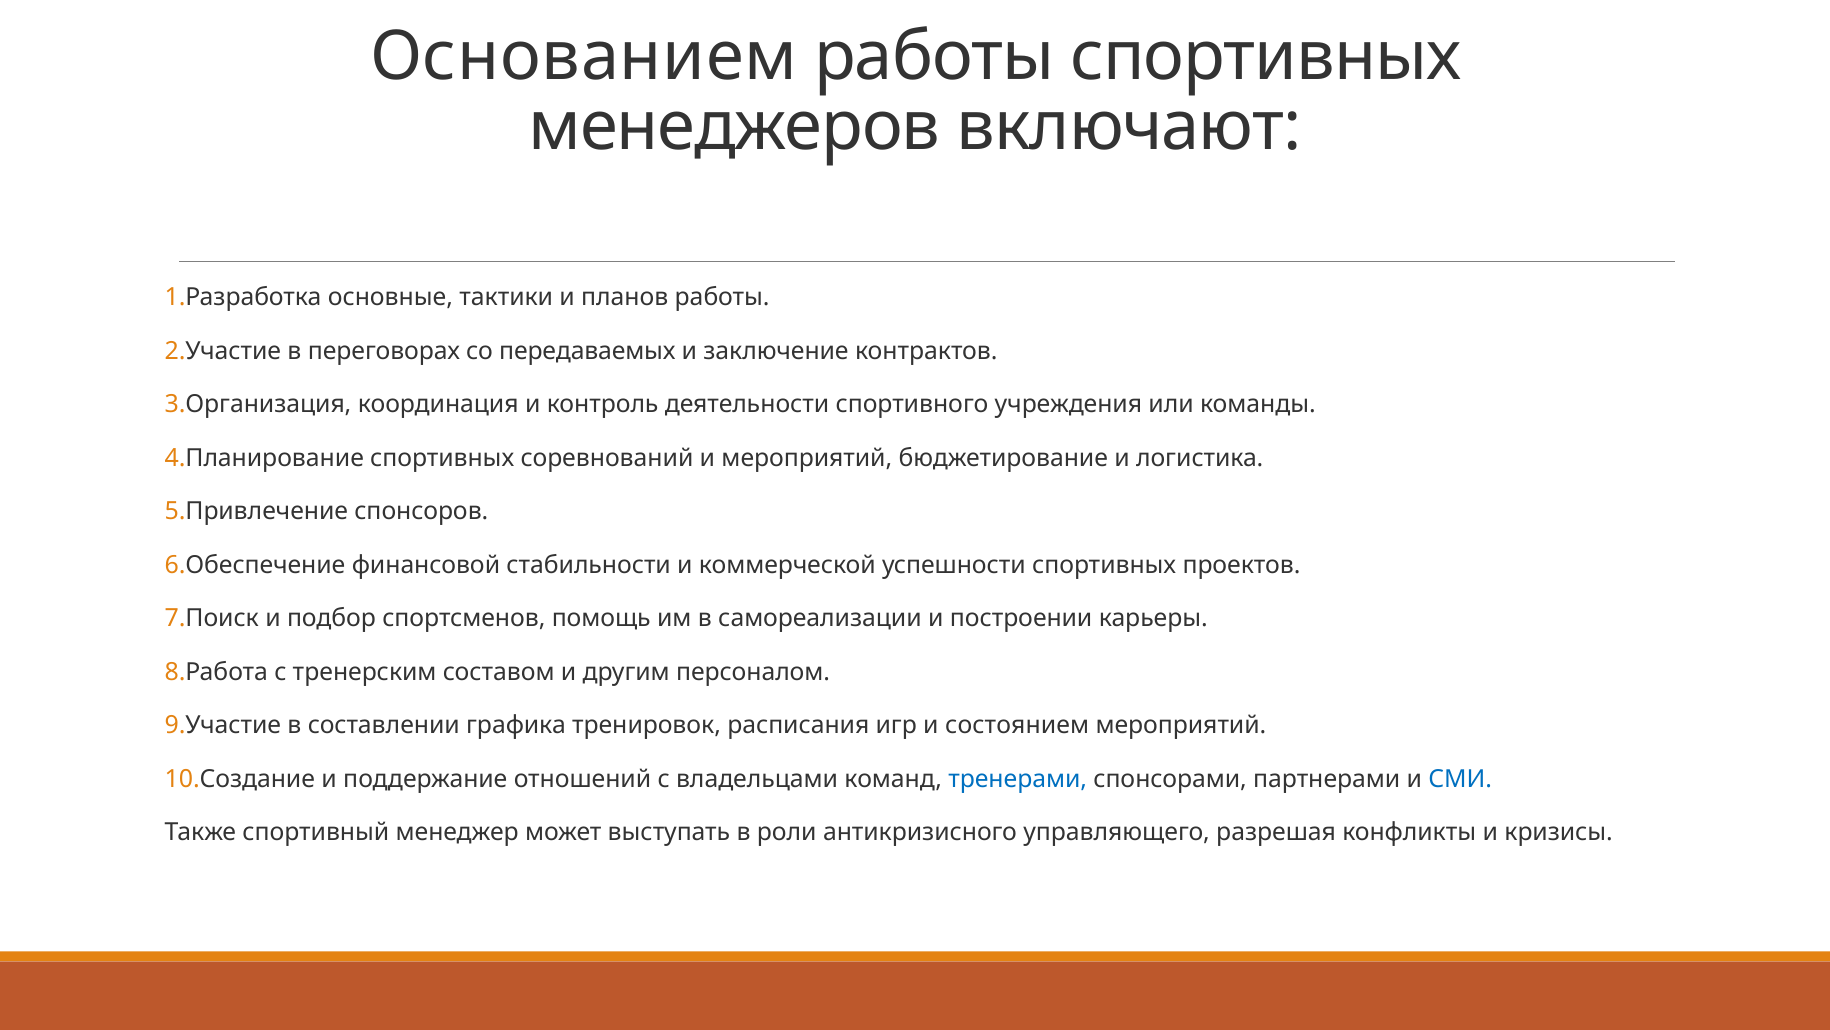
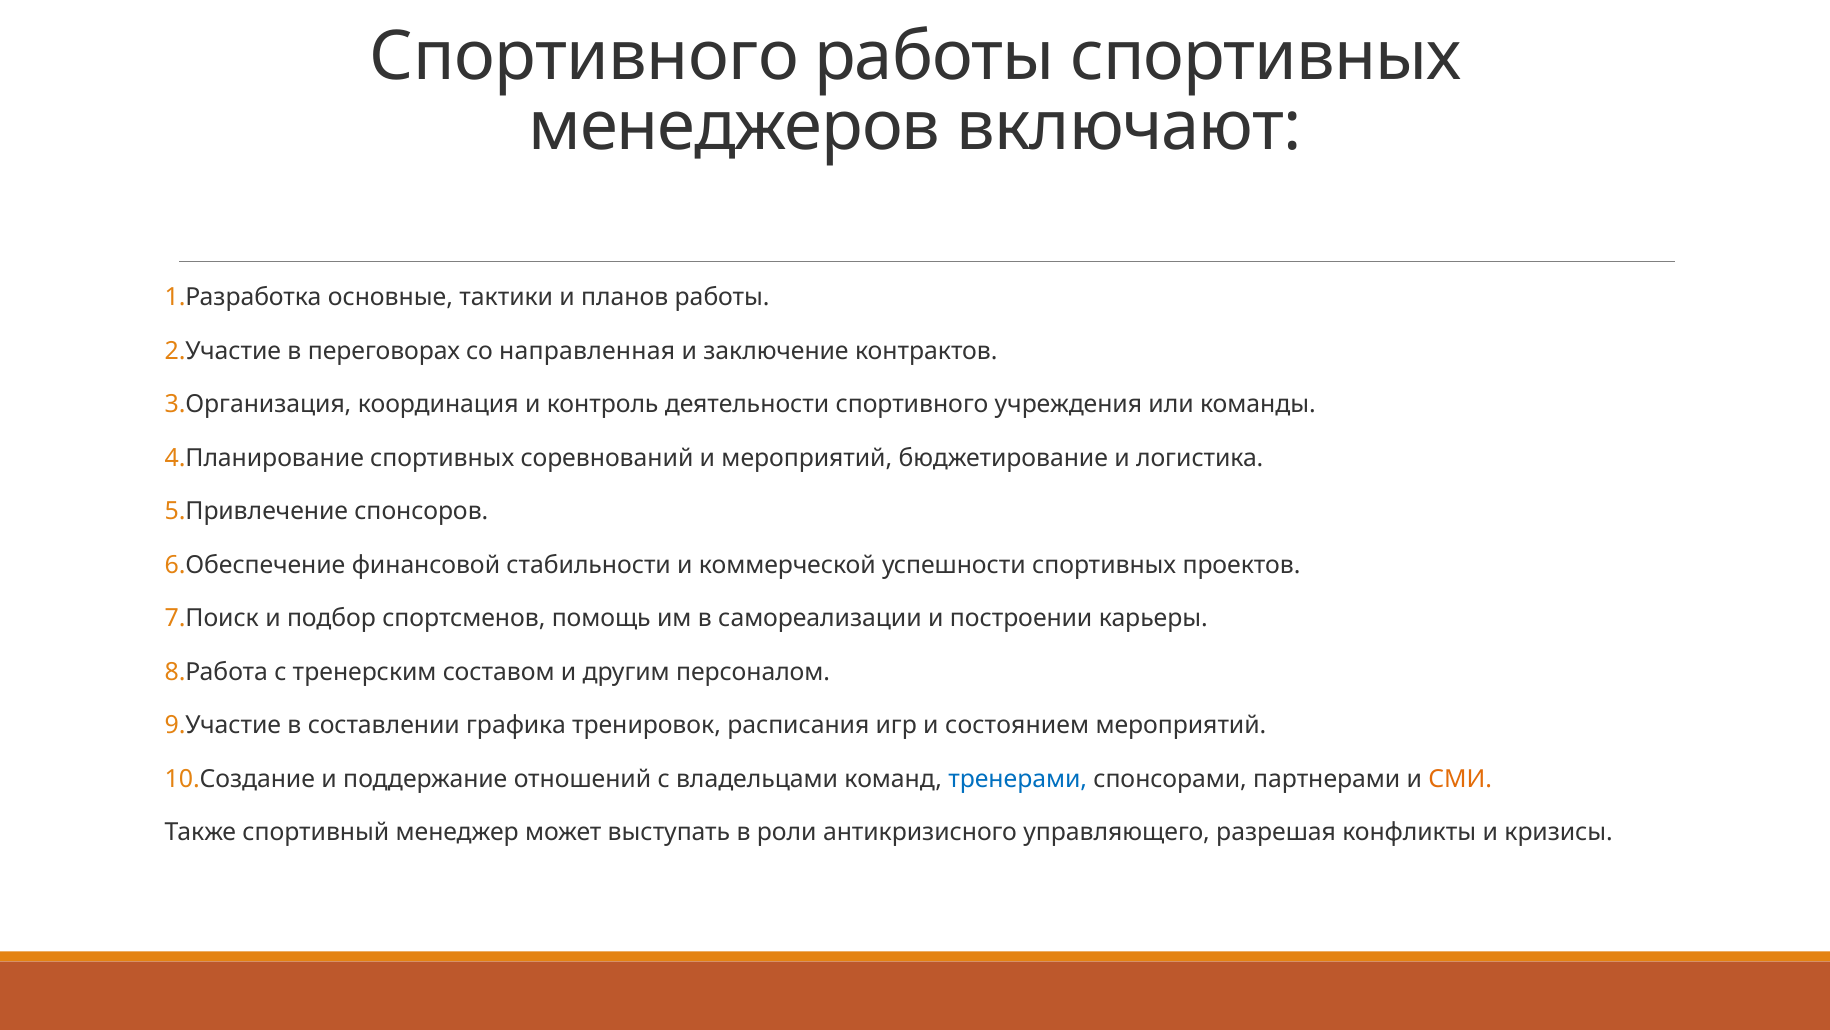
Основанием at (584, 57): Основанием -> Спортивного
передаваемых: передаваемых -> направленная
СМИ colour: blue -> orange
